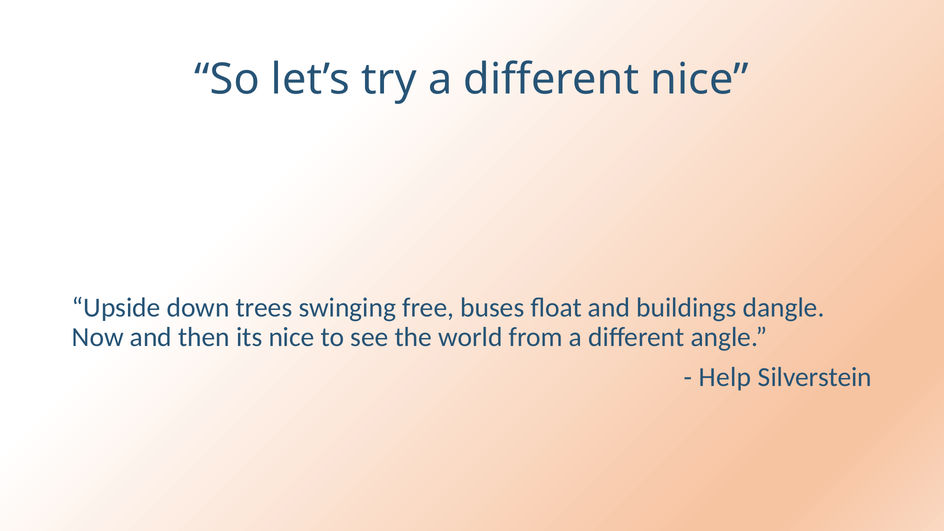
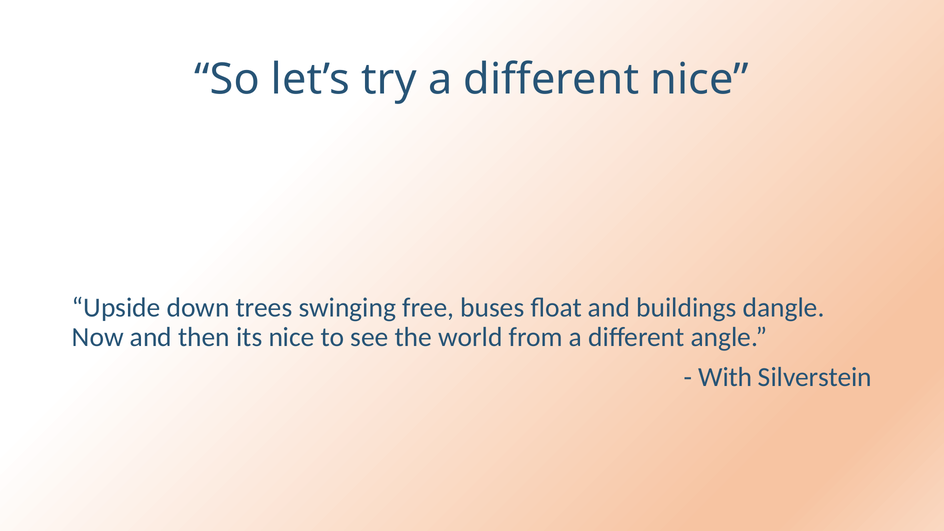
Help: Help -> With
